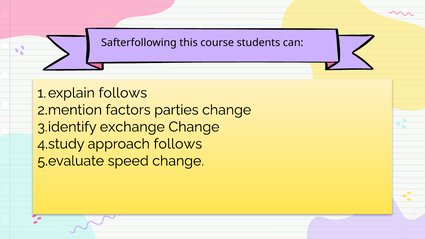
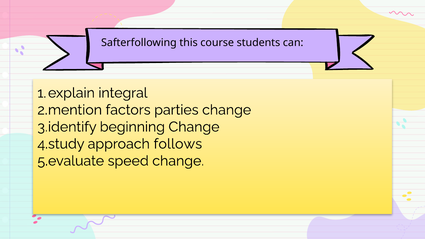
follows at (123, 93): follows -> integral
exchange: exchange -> beginning
